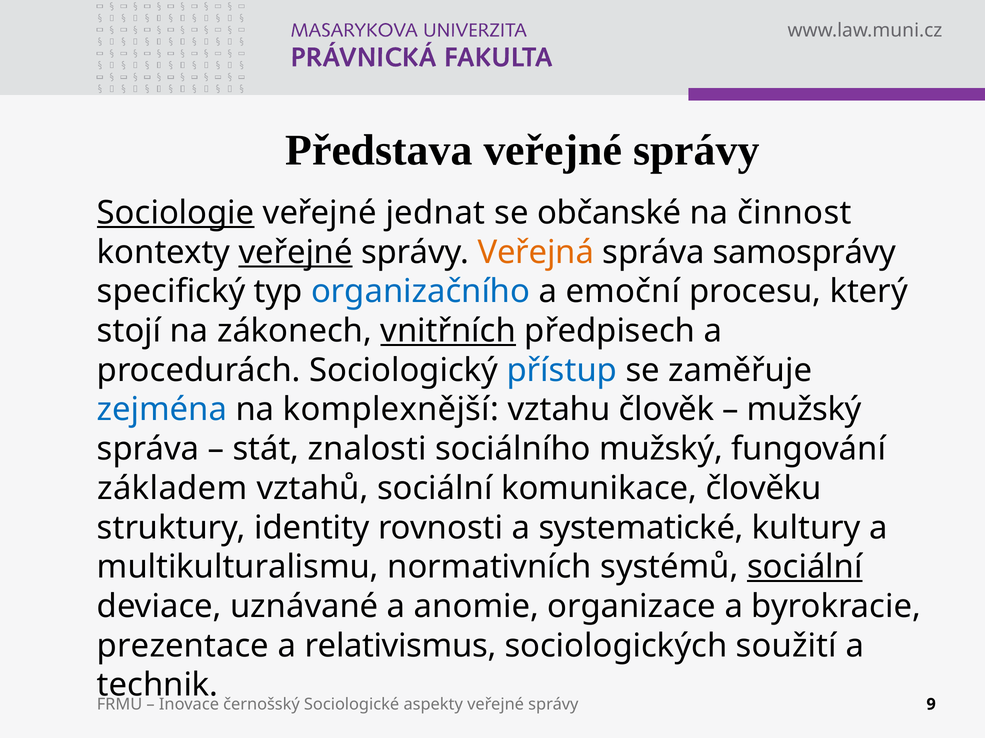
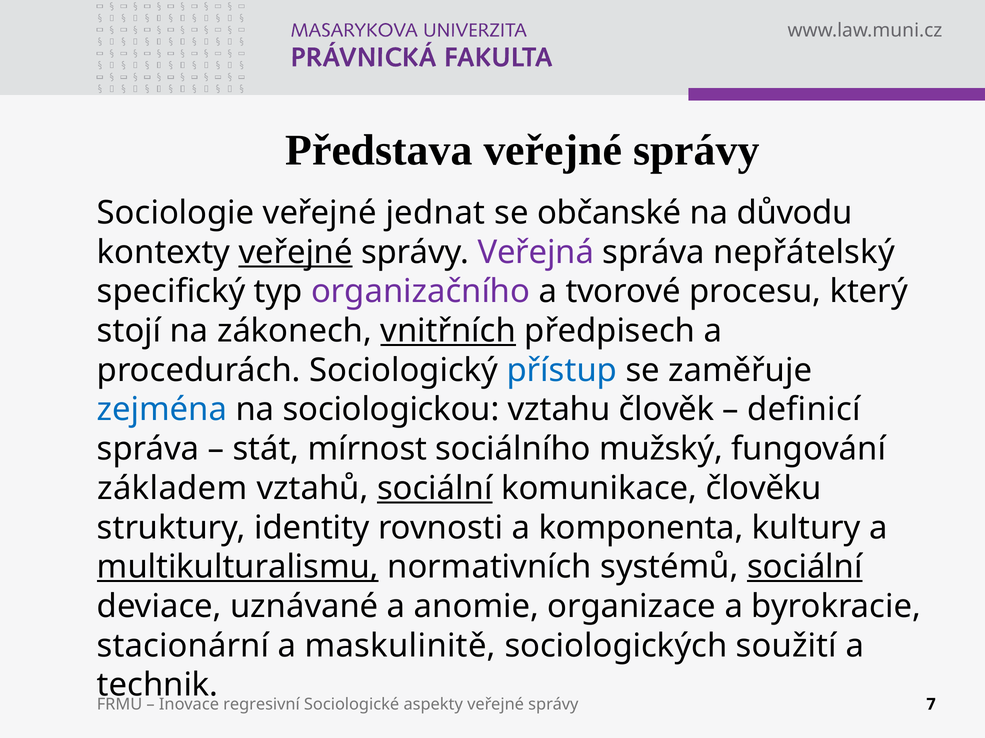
Sociologie underline: present -> none
činnost: činnost -> důvodu
Veřejná colour: orange -> purple
samosprávy: samosprávy -> nepřátelský
organizačního colour: blue -> purple
emoční: emoční -> tvorové
komplexnější: komplexnější -> sociologickou
mužský at (804, 410): mužský -> definicí
znalosti: znalosti -> mírnost
sociální at (435, 489) underline: none -> present
systematické: systematické -> komponenta
multikulturalismu underline: none -> present
prezentace: prezentace -> stacionární
relativismus: relativismus -> maskulinitě
černošský: černošský -> regresivní
9: 9 -> 7
